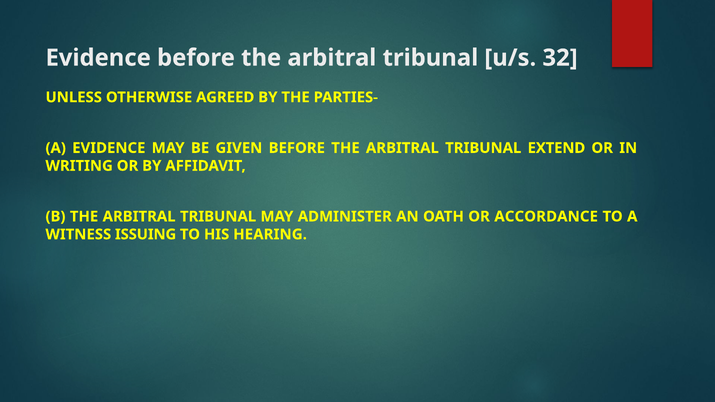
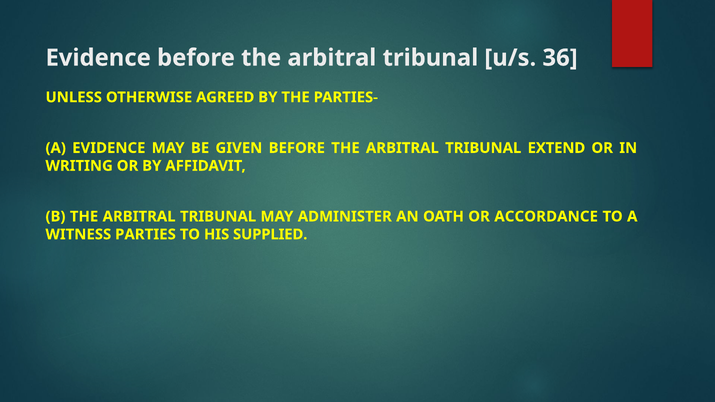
32: 32 -> 36
ISSUING: ISSUING -> PARTIES
HEARING: HEARING -> SUPPLIED
